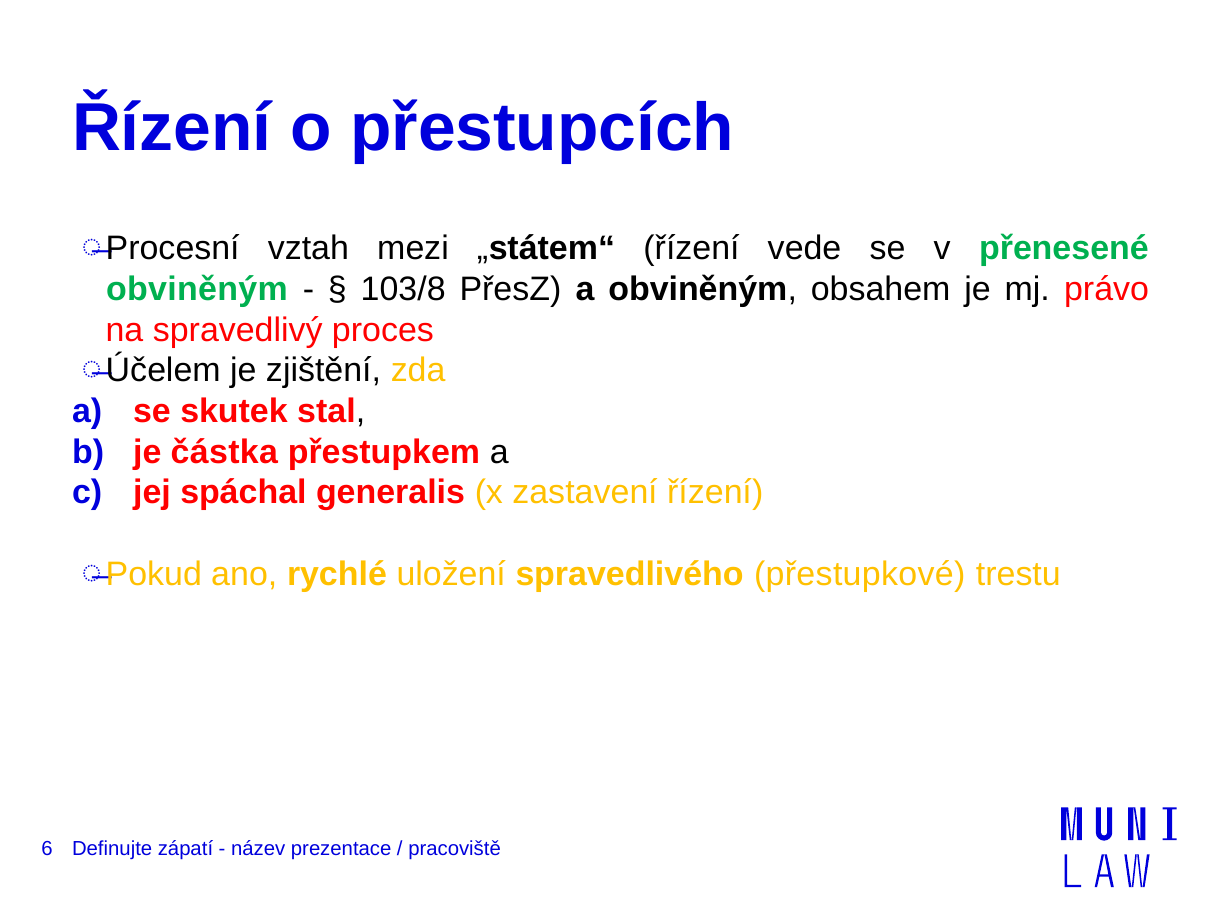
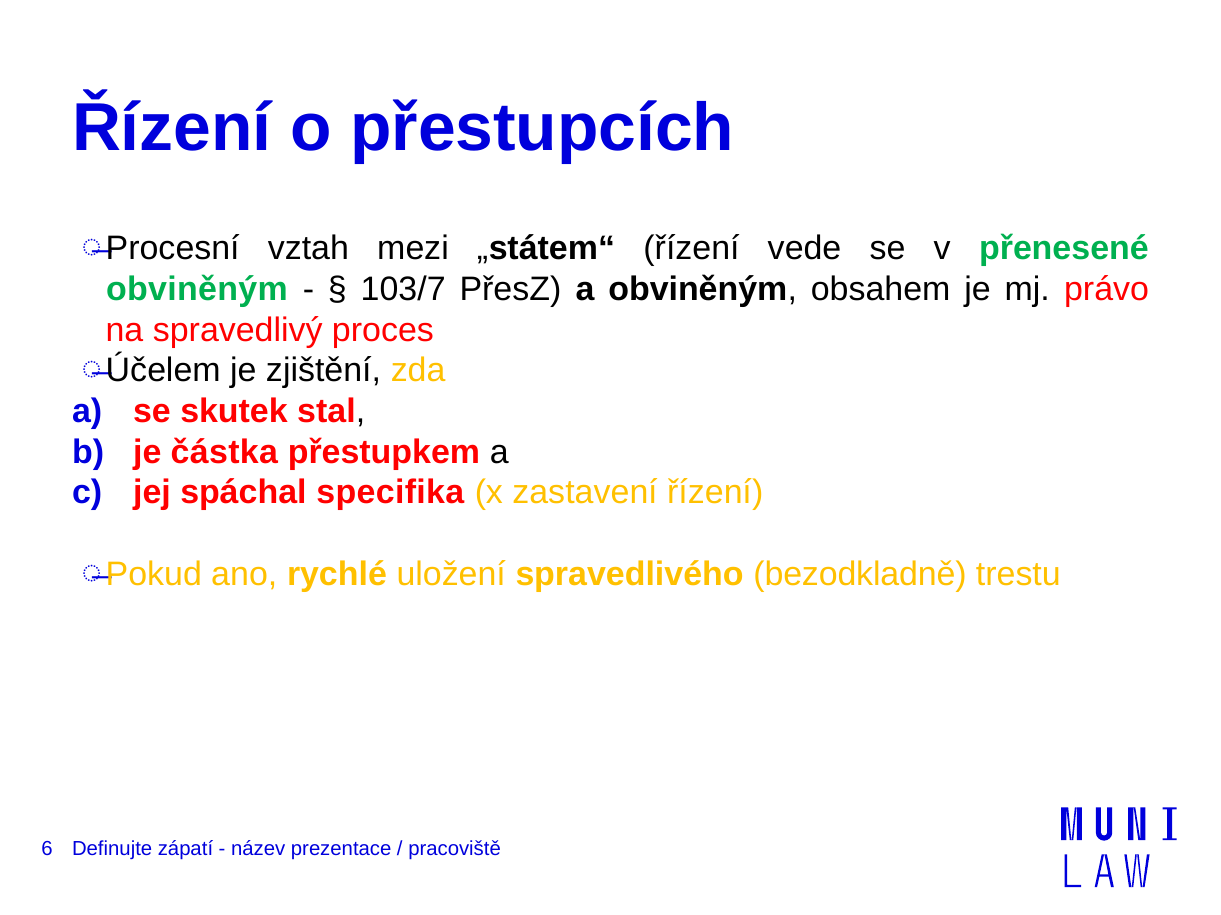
103/8: 103/8 -> 103/7
generalis: generalis -> specifika
přestupkové: přestupkové -> bezodkladně
